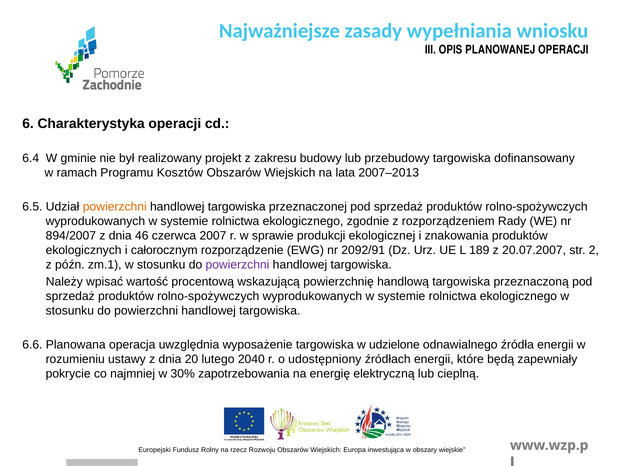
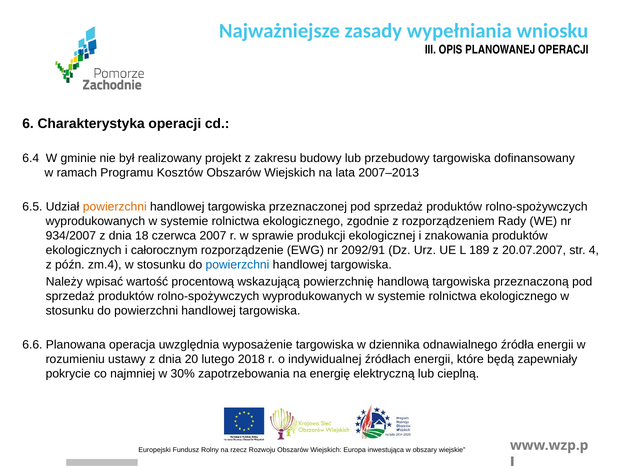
894/2007: 894/2007 -> 934/2007
46: 46 -> 18
2: 2 -> 4
zm.1: zm.1 -> zm.4
powierzchni at (237, 265) colour: purple -> blue
udzielone: udzielone -> dziennika
2040: 2040 -> 2018
udostępniony: udostępniony -> indywidualnej
